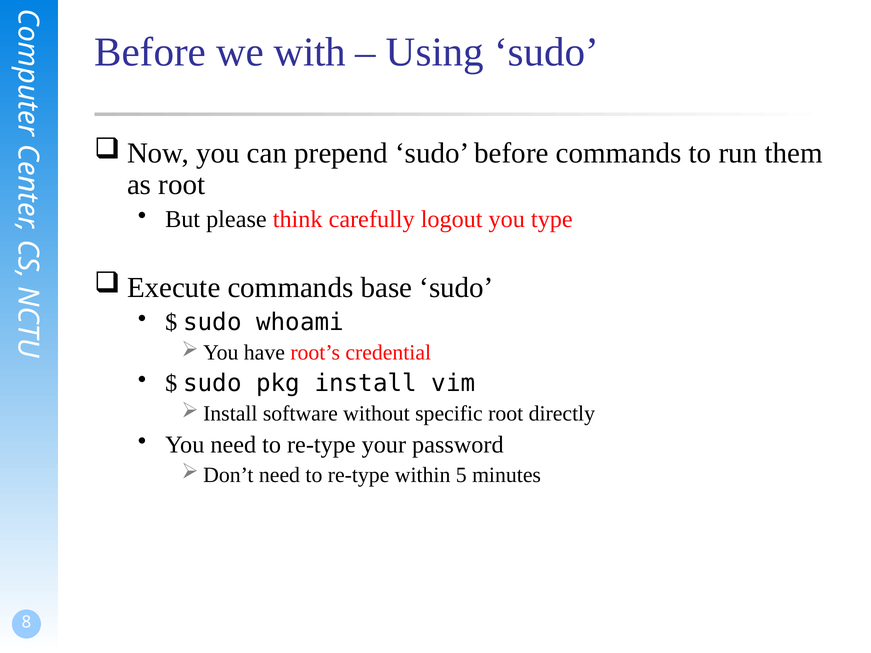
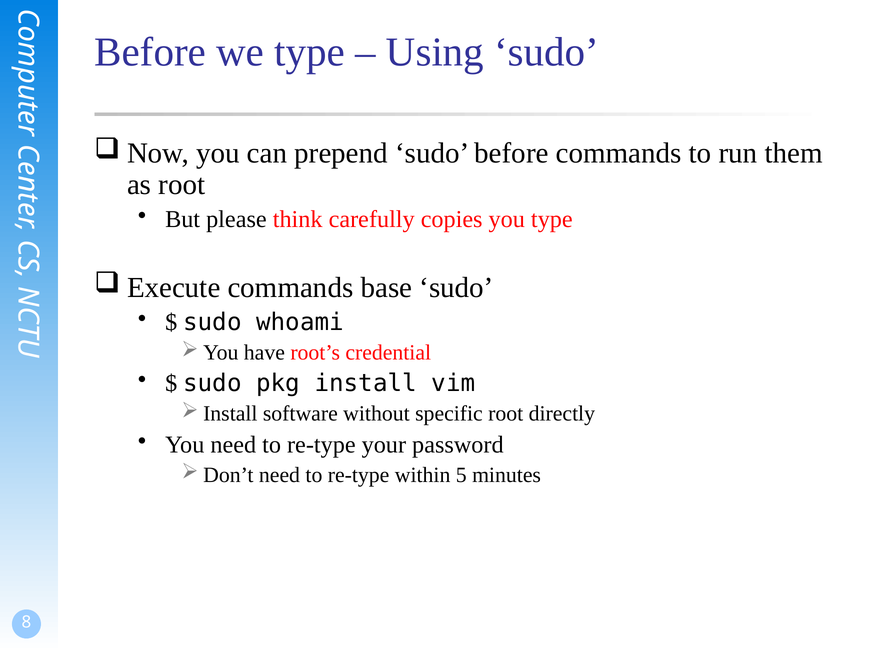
we with: with -> type
logout: logout -> copies
